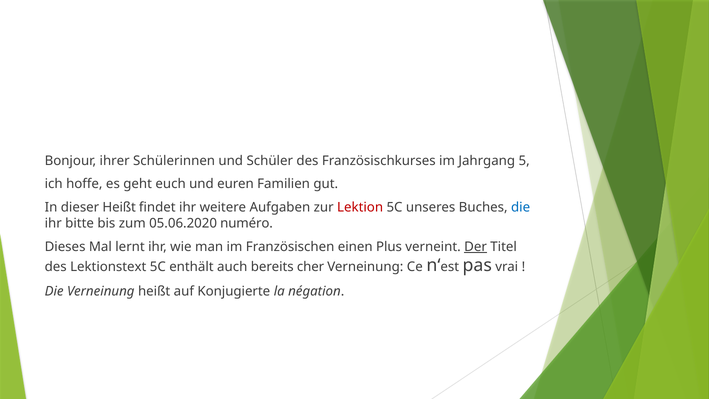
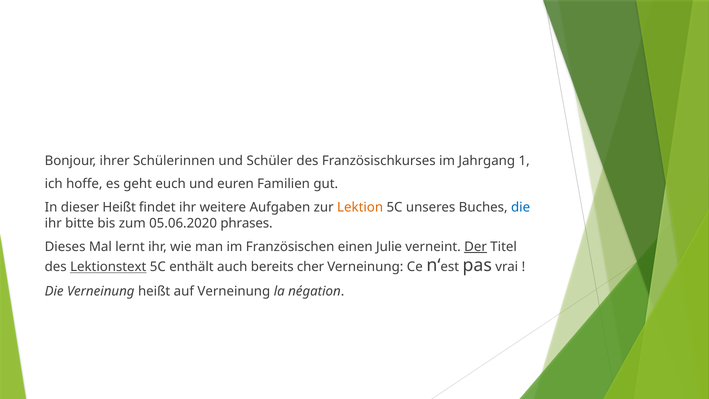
5: 5 -> 1
Lektion colour: red -> orange
numéro: numéro -> phrases
Plus: Plus -> Julie
Lektionstext underline: none -> present
auf Konjugierte: Konjugierte -> Verneinung
